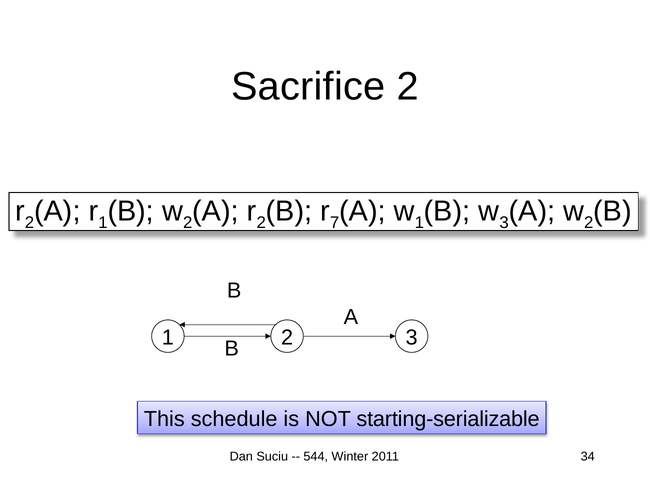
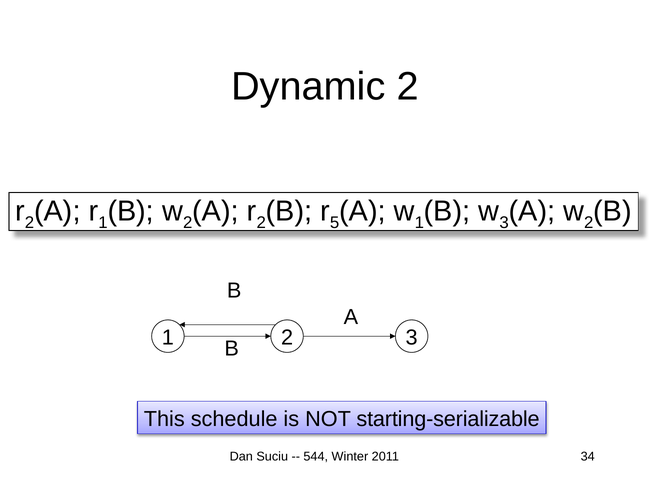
Sacrifice: Sacrifice -> Dynamic
7: 7 -> 5
